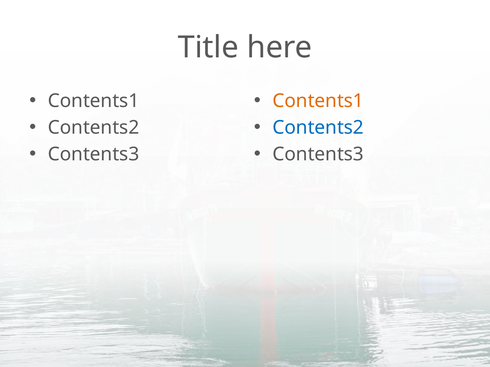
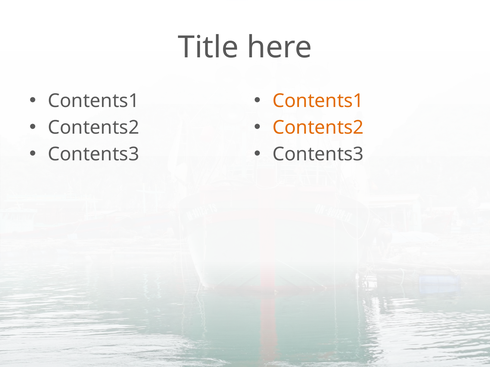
Contents2 at (318, 128) colour: blue -> orange
